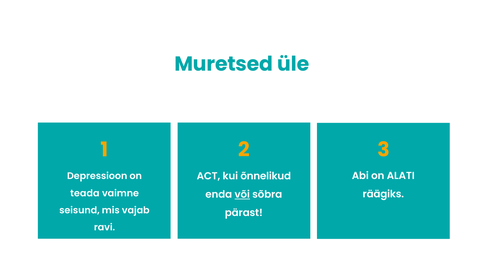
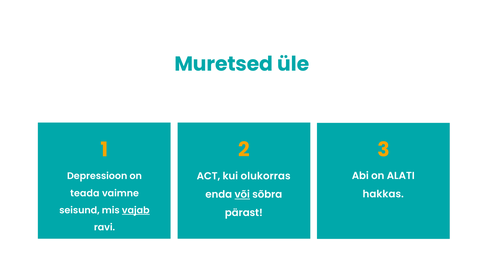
õnnelikud: õnnelikud -> olukorras
räägiks: räägiks -> hakkas
vajab underline: none -> present
